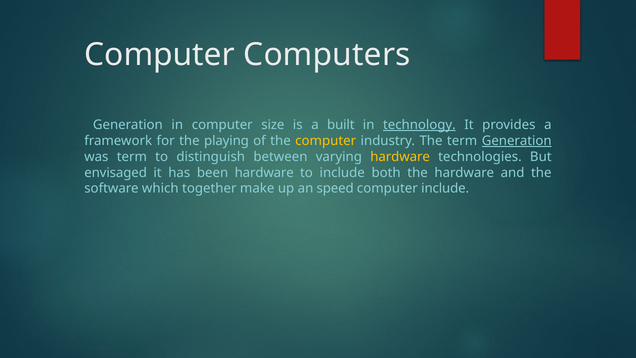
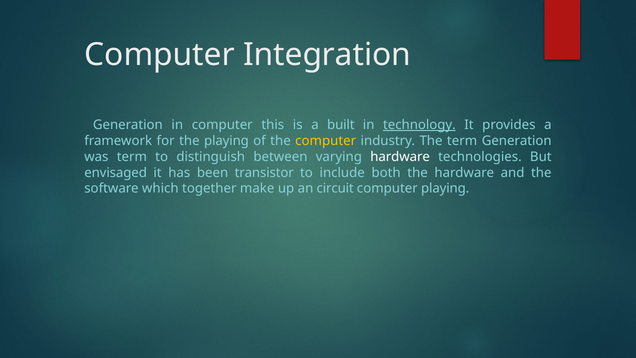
Computers: Computers -> Integration
size: size -> this
Generation at (517, 141) underline: present -> none
hardware at (400, 157) colour: yellow -> white
been hardware: hardware -> transistor
speed: speed -> circuit
computer include: include -> playing
